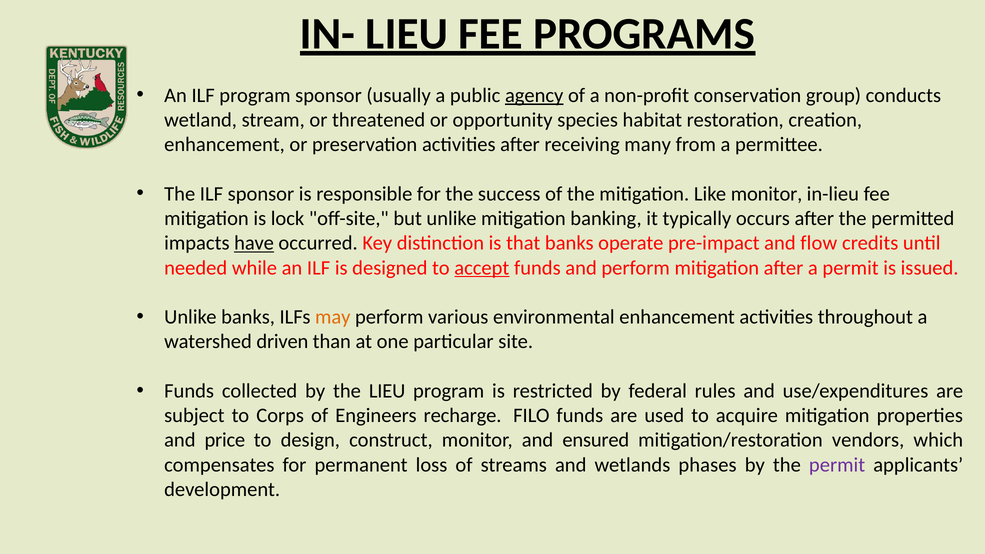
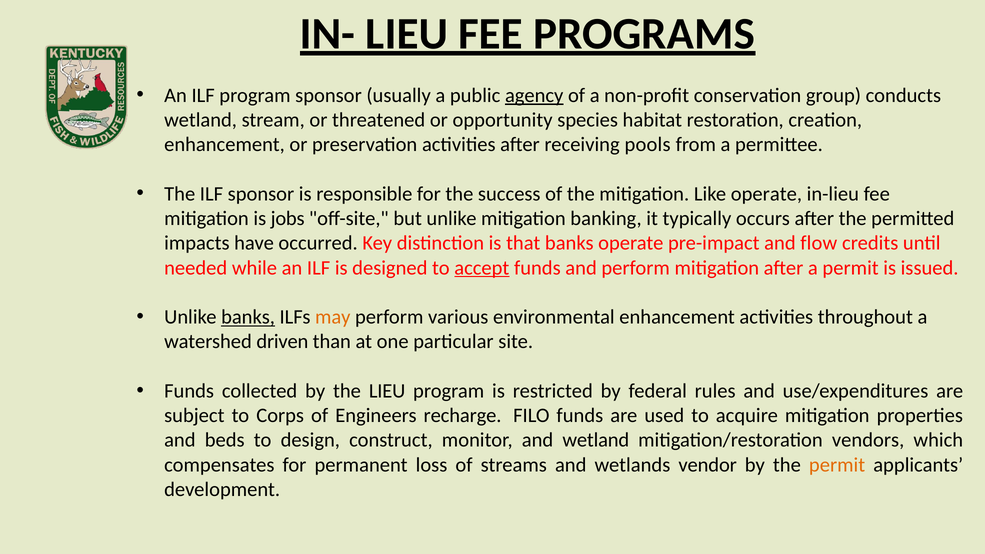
many: many -> pools
Like monitor: monitor -> operate
lock: lock -> jobs
have underline: present -> none
banks at (248, 317) underline: none -> present
price: price -> beds
and ensured: ensured -> wetland
phases: phases -> vendor
permit at (837, 465) colour: purple -> orange
